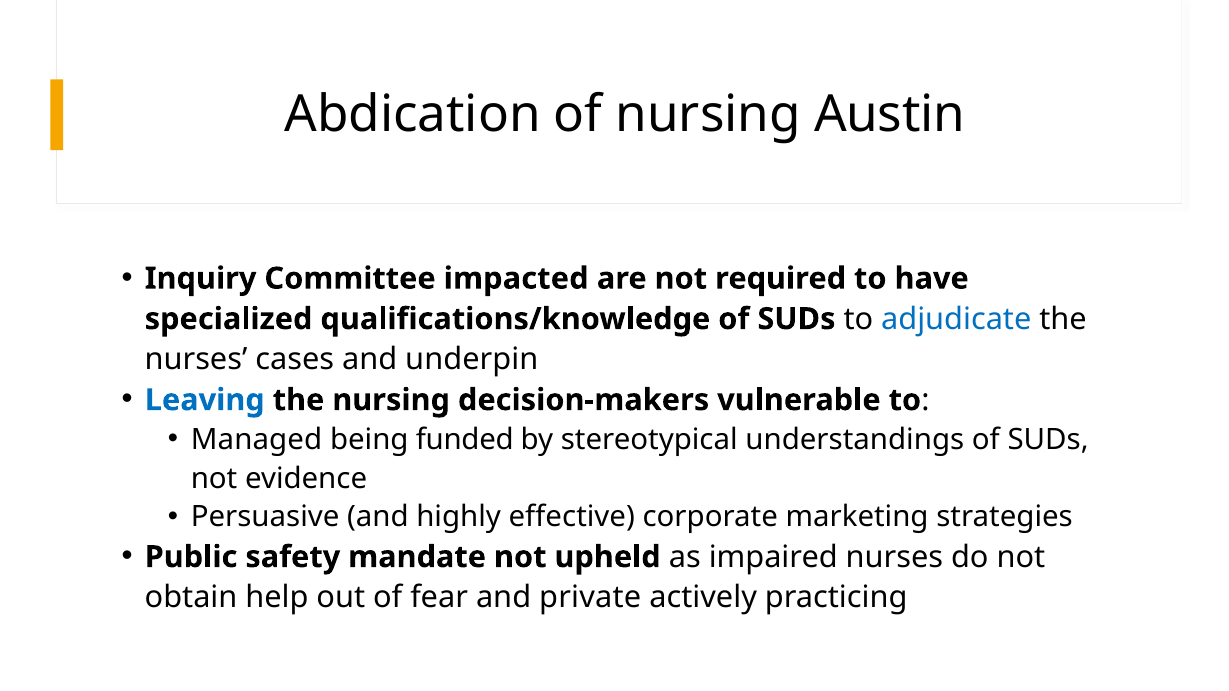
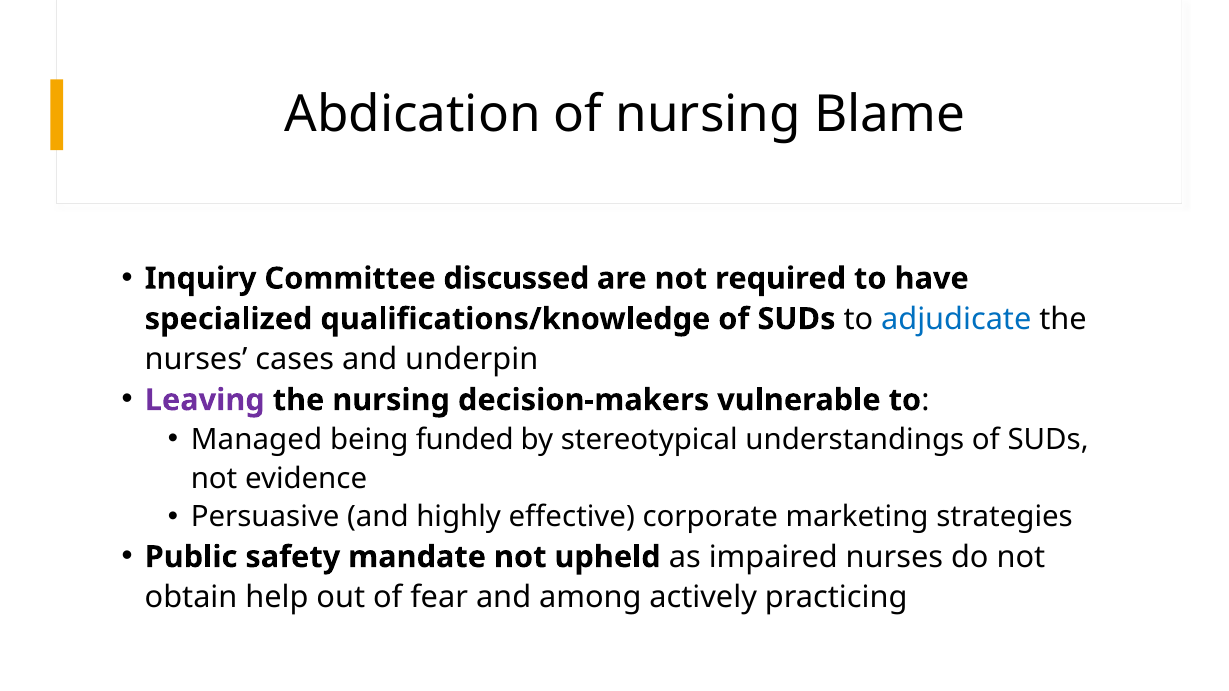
Austin: Austin -> Blame
impacted: impacted -> discussed
Leaving colour: blue -> purple
private: private -> among
